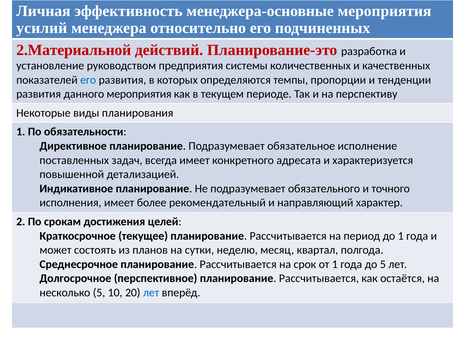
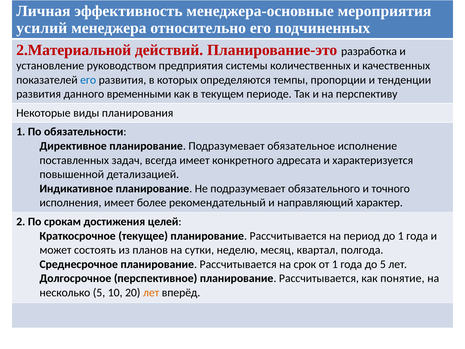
данного мероприятия: мероприятия -> временными
остаётся: остаётся -> понятие
лет at (151, 292) colour: blue -> orange
